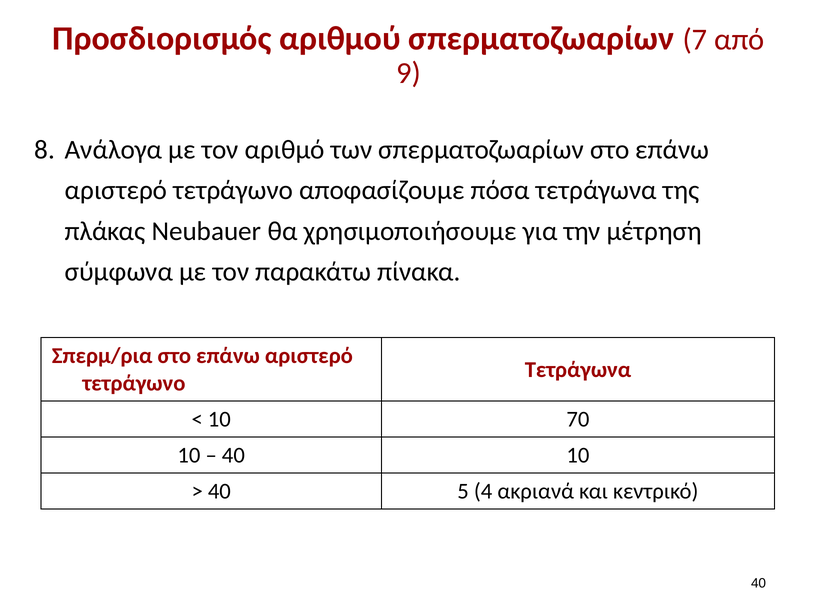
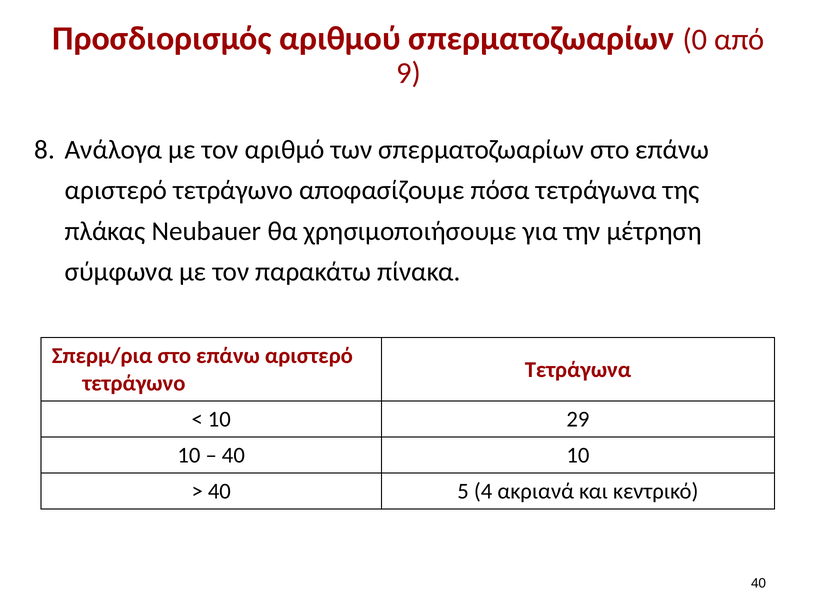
7: 7 -> 0
70: 70 -> 29
